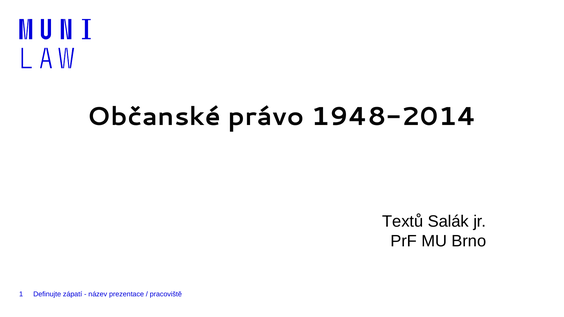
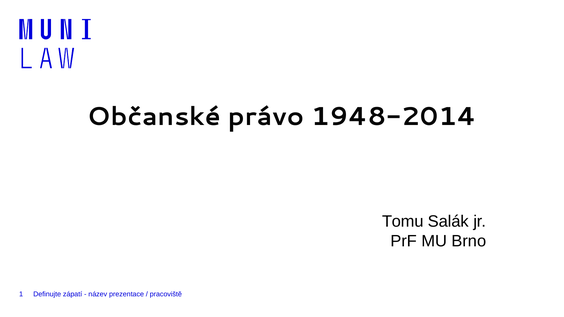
Textů: Textů -> Tomu
